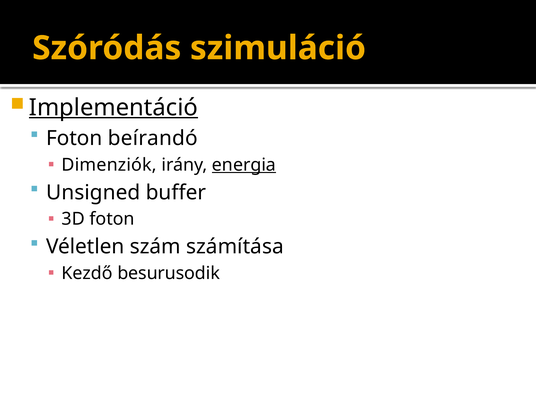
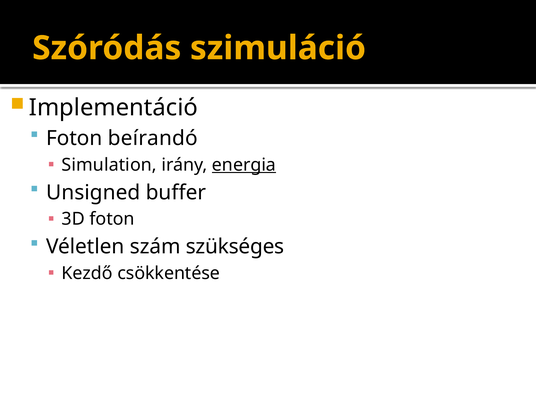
Implementáció underline: present -> none
Dimenziók: Dimenziók -> Simulation
számítása: számítása -> szükséges
besurusodik: besurusodik -> csökkentése
